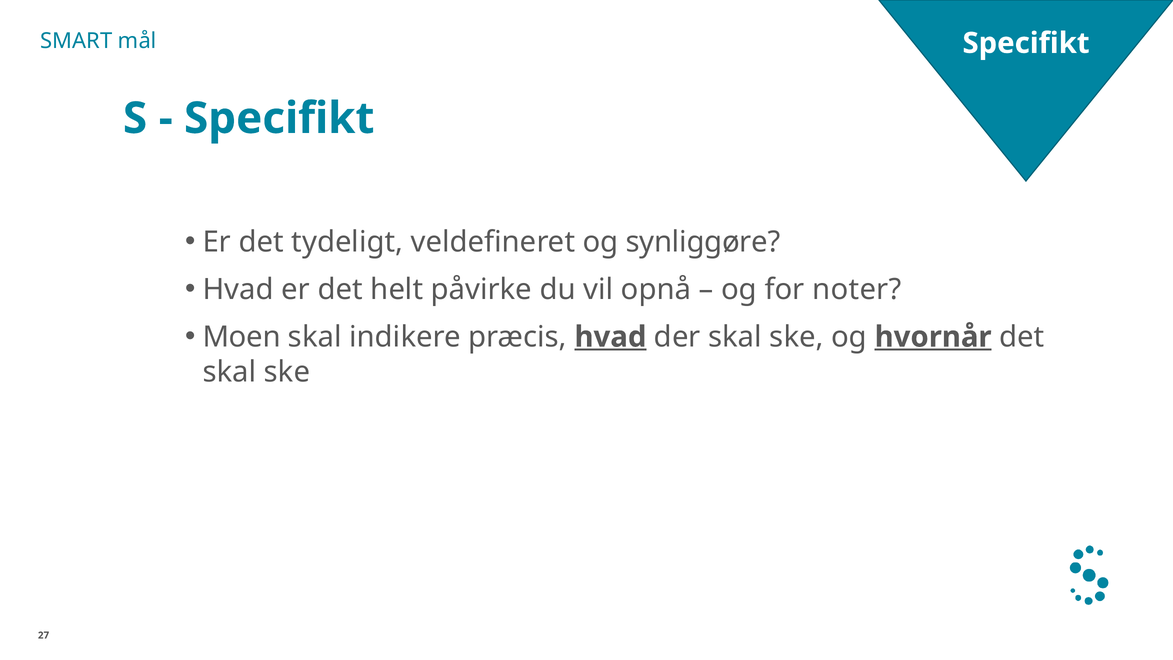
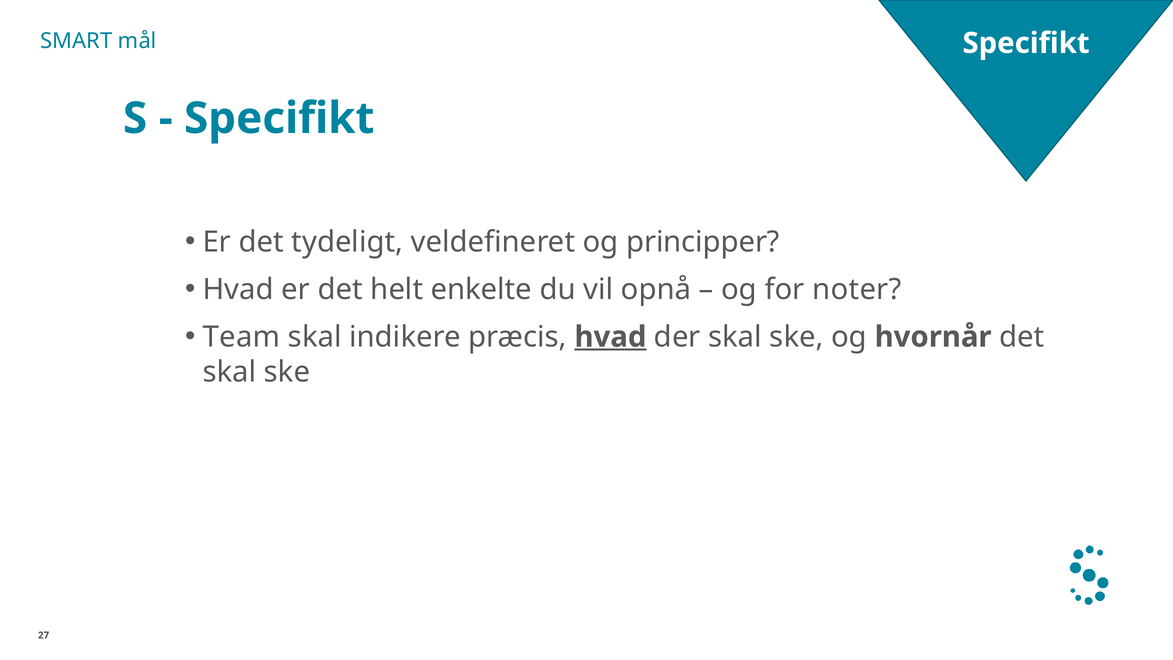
synliggøre: synliggøre -> principper
påvirke: påvirke -> enkelte
Moen: Moen -> Team
hvornår underline: present -> none
